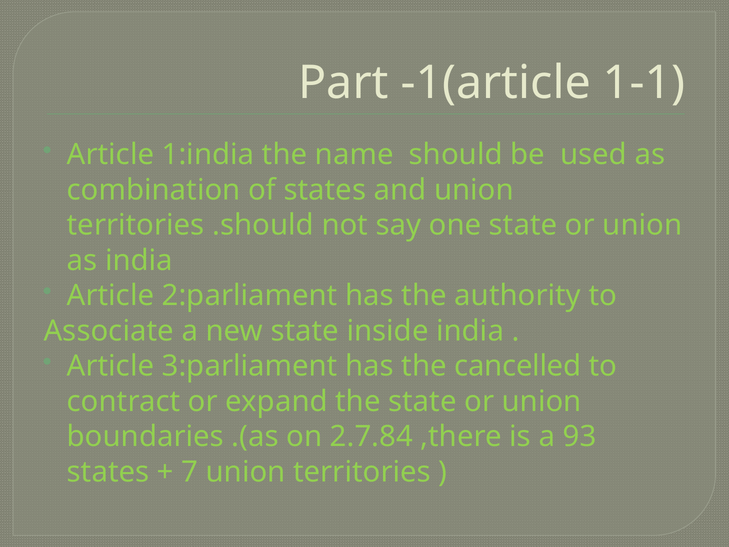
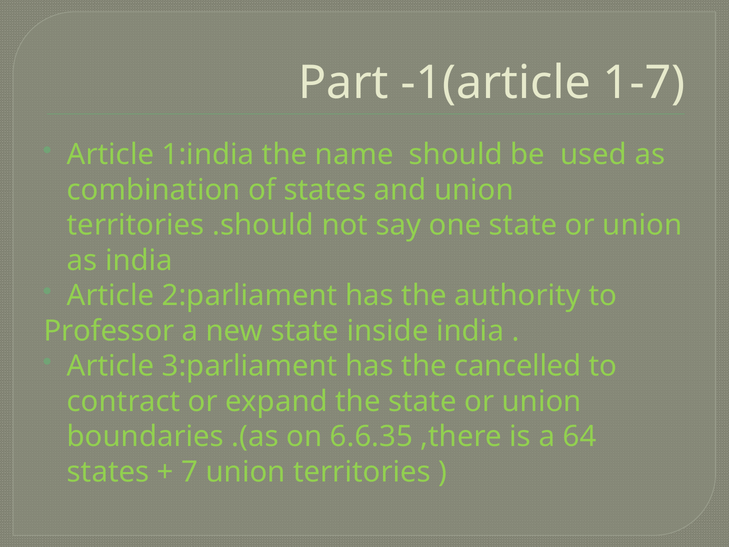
1-1: 1-1 -> 1-7
Associate: Associate -> Professor
2.7.84: 2.7.84 -> 6.6.35
93: 93 -> 64
